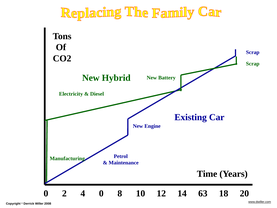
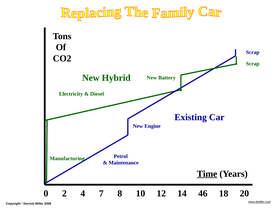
Time underline: none -> present
4 0: 0 -> 7
63: 63 -> 46
